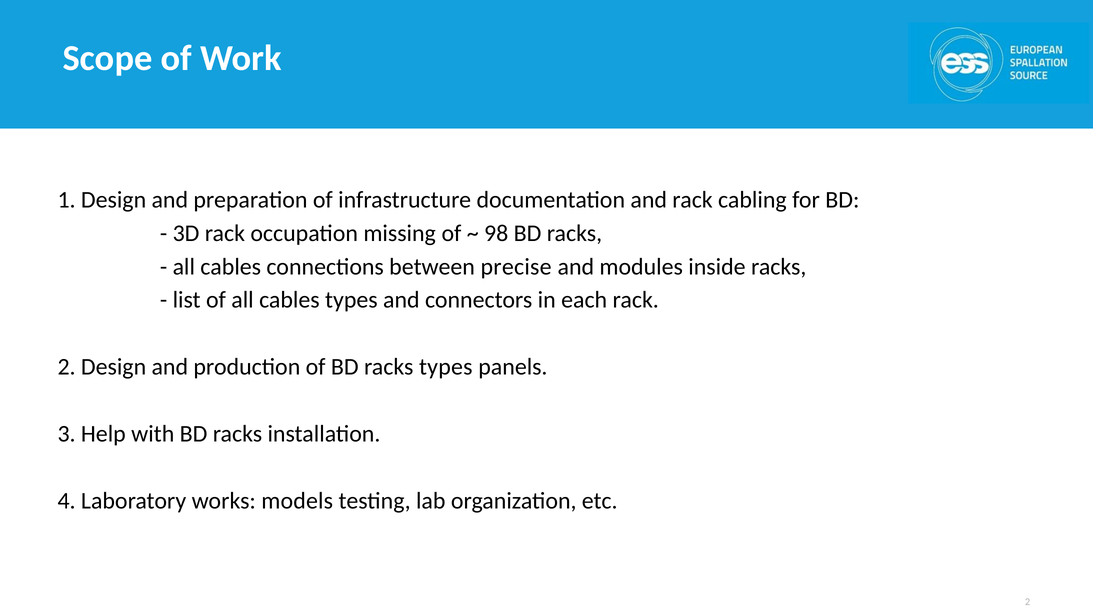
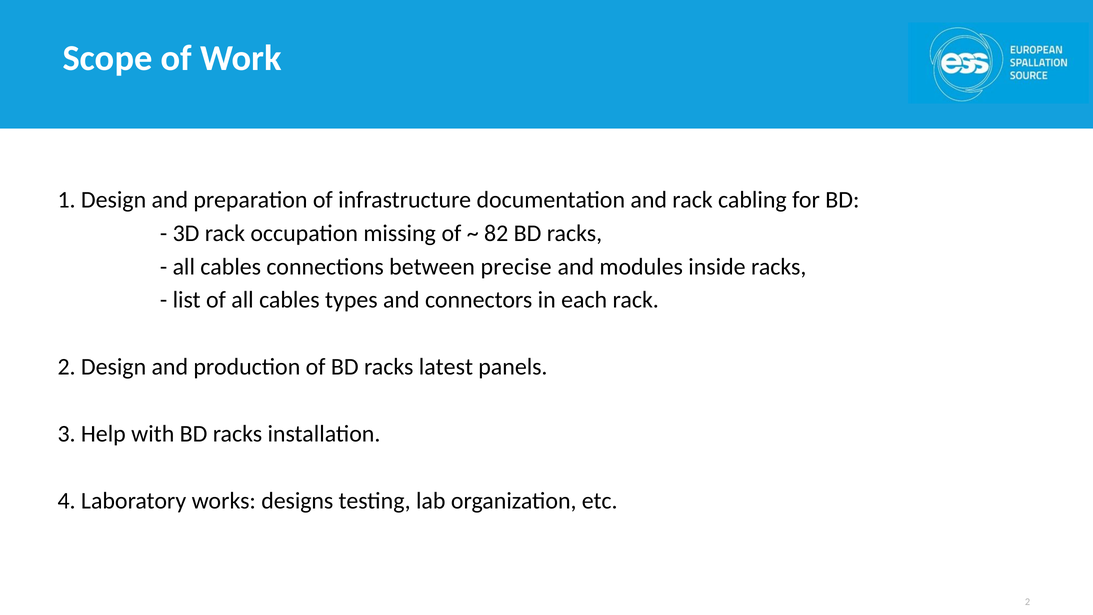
98: 98 -> 82
racks types: types -> latest
models: models -> designs
